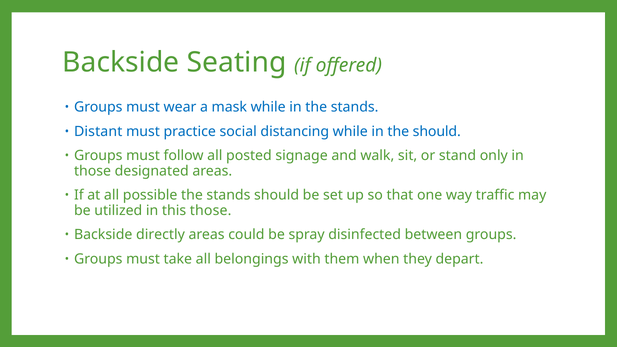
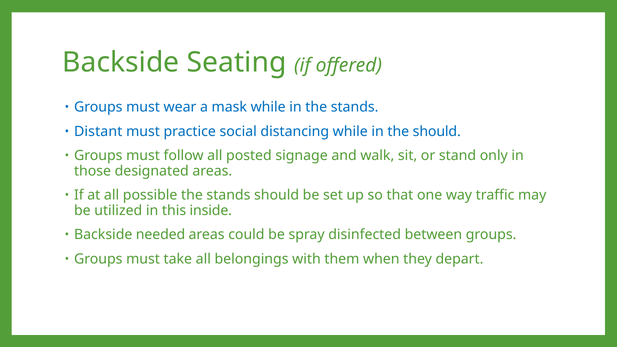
this those: those -> inside
directly: directly -> needed
